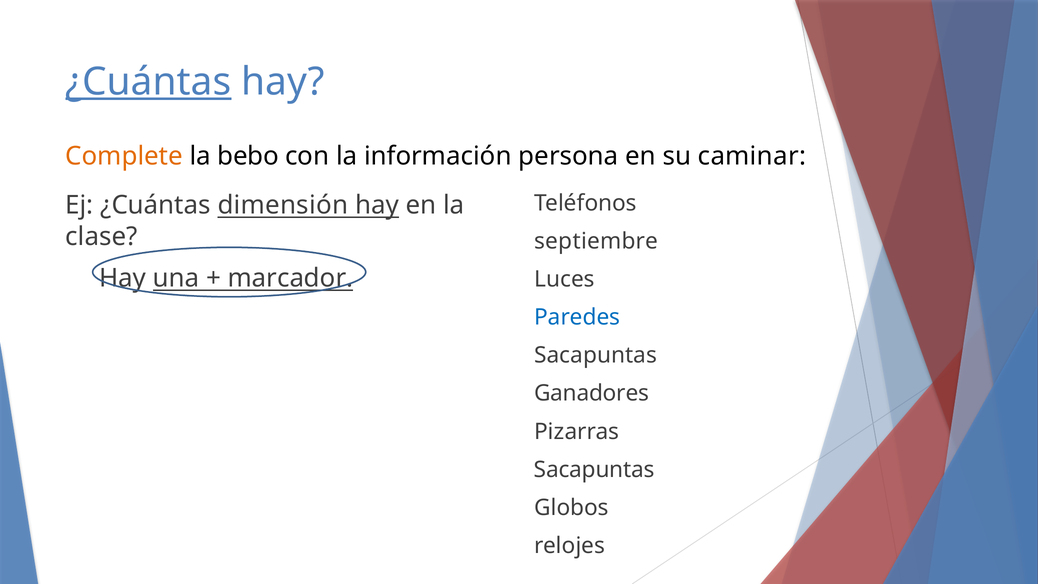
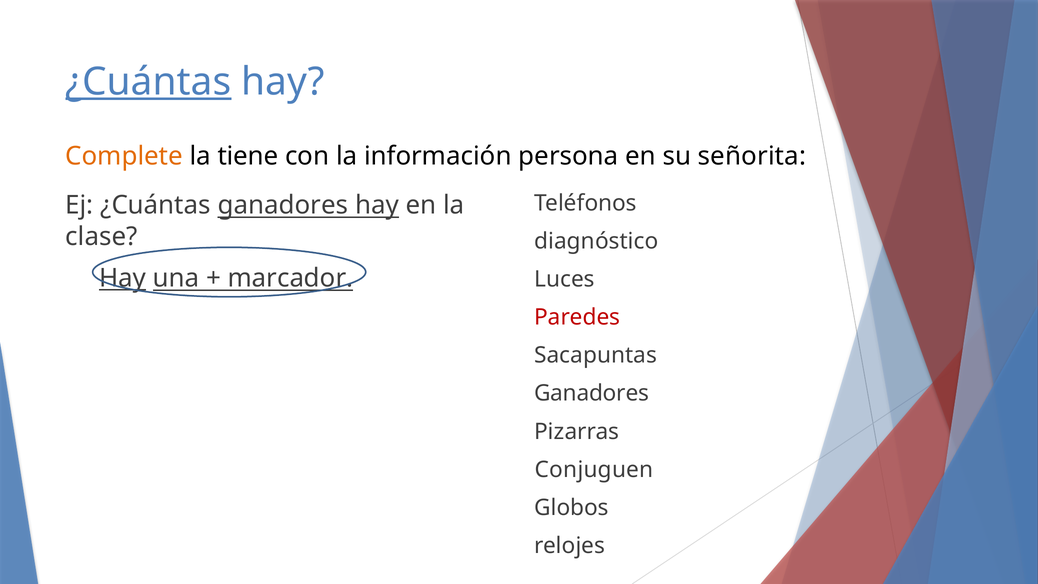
bebo: bebo -> tiene
caminar: caminar -> señorita
¿Cuántas dimensión: dimensión -> ganadores
septiembre: septiembre -> diagnóstico
Hay at (123, 278) underline: none -> present
Paredes colour: blue -> red
Sacapuntas at (594, 470): Sacapuntas -> Conjuguen
